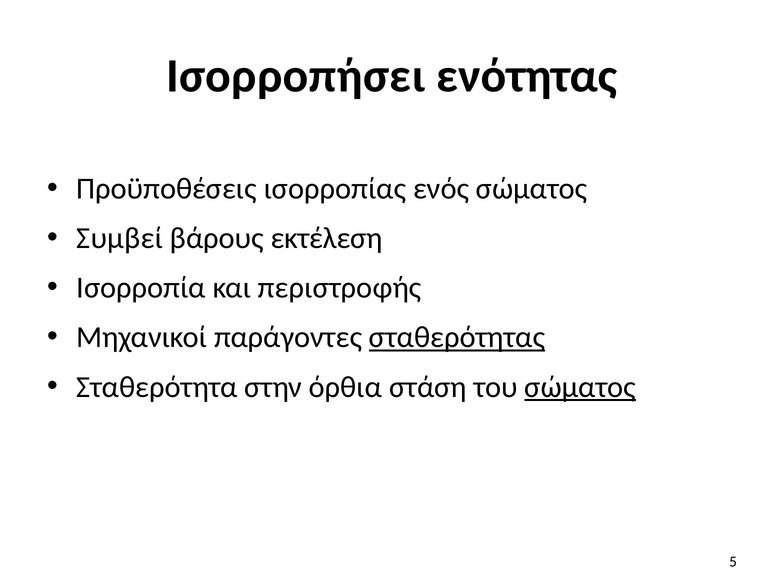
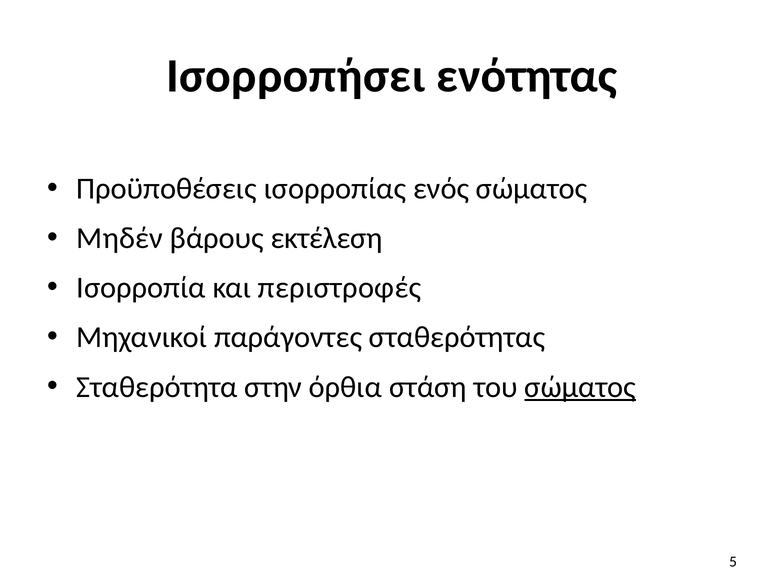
Συμβεί: Συμβεί -> Μηδέν
περιστροφής: περιστροφής -> περιστροφές
σταθερότητας underline: present -> none
